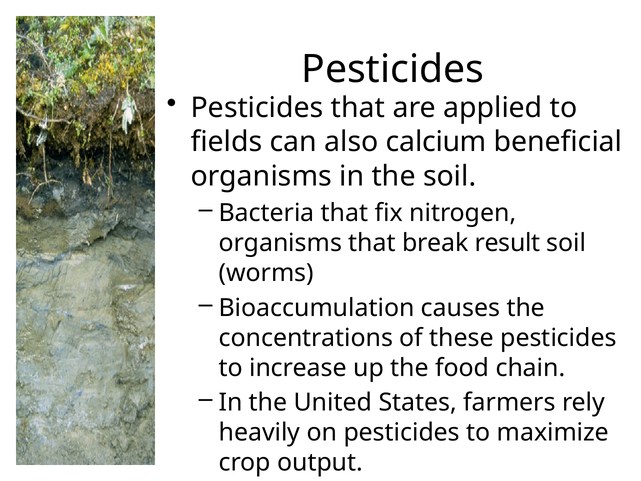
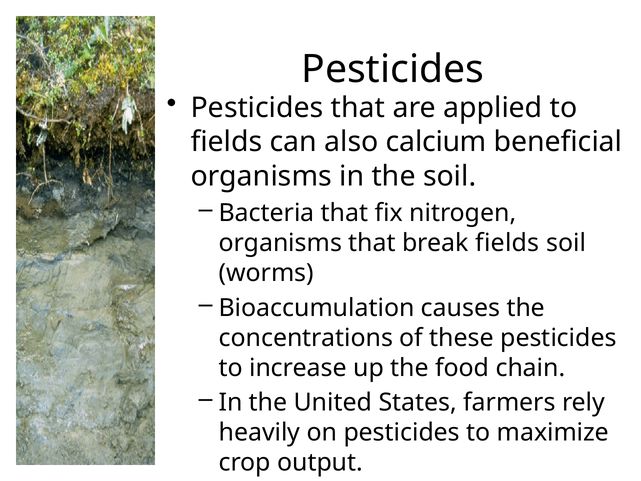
break result: result -> fields
